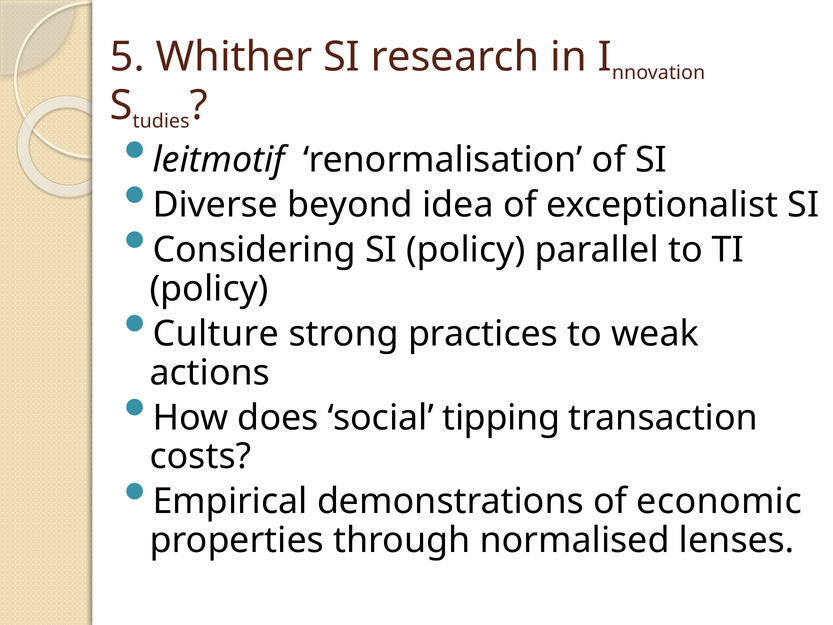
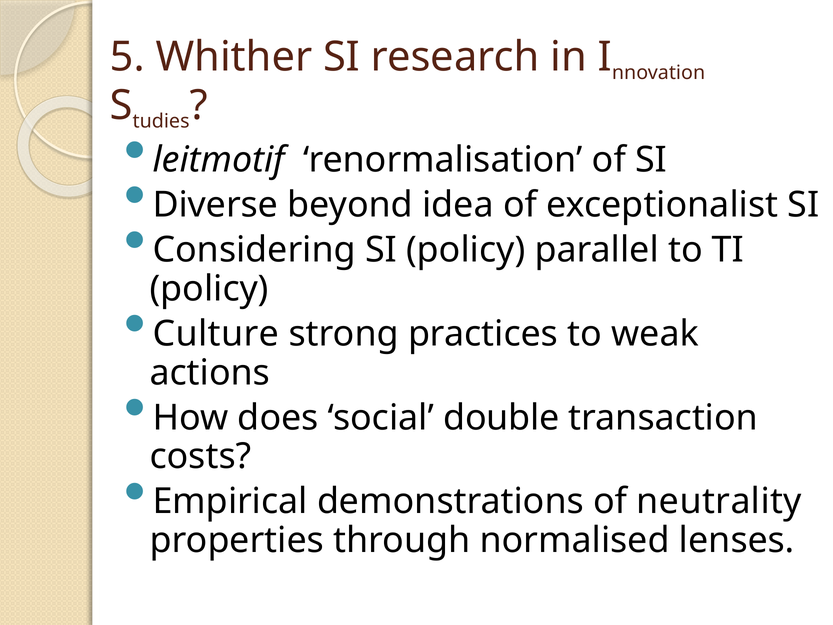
tipping: tipping -> double
economic: economic -> neutrality
